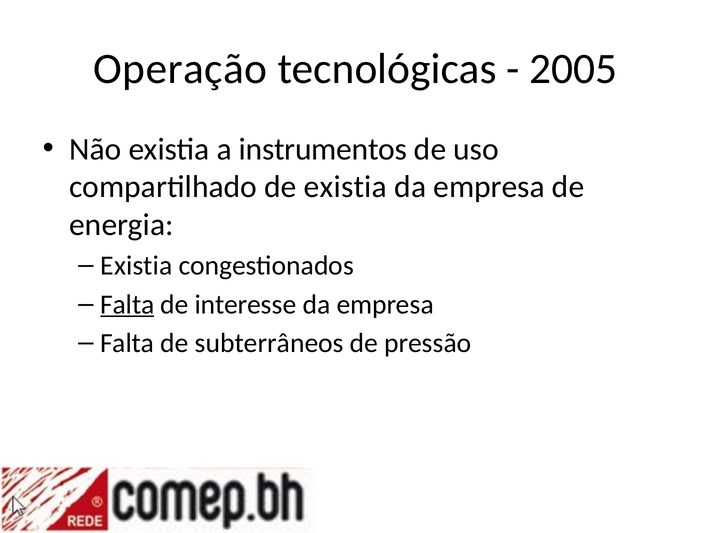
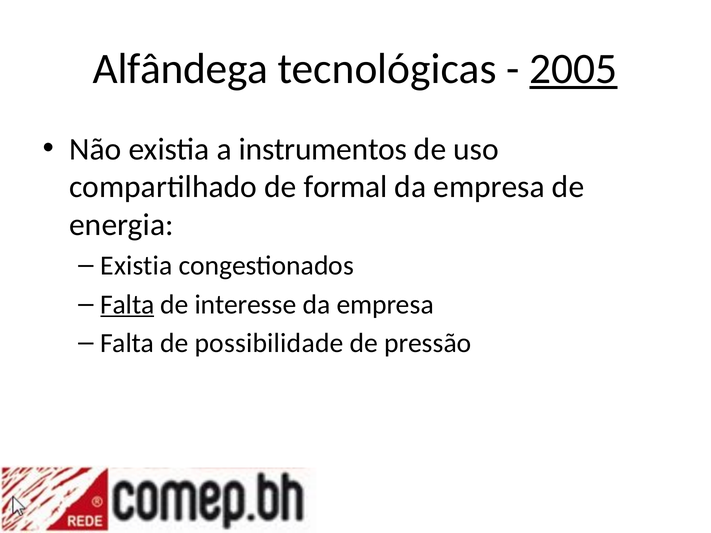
Operação: Operação -> Alfândega
2005 underline: none -> present
de existia: existia -> formal
subterrâneos: subterrâneos -> possibilidade
